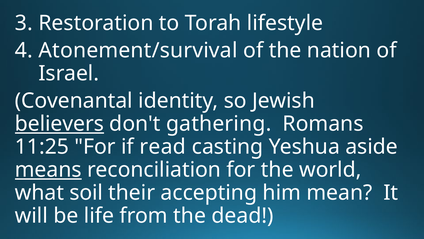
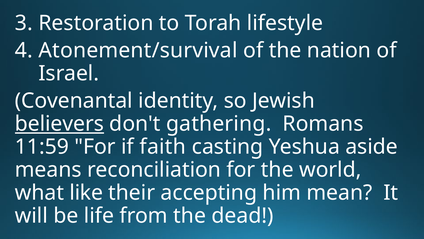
11:25: 11:25 -> 11:59
read: read -> faith
means underline: present -> none
soil: soil -> like
